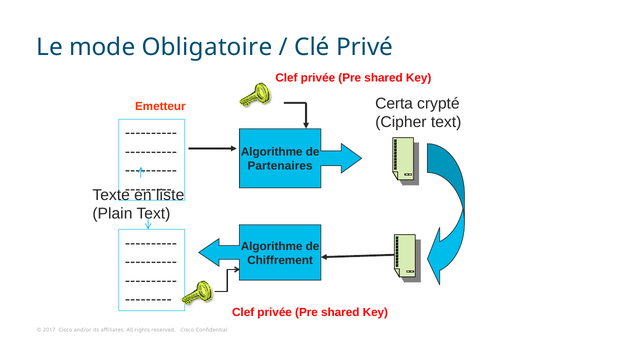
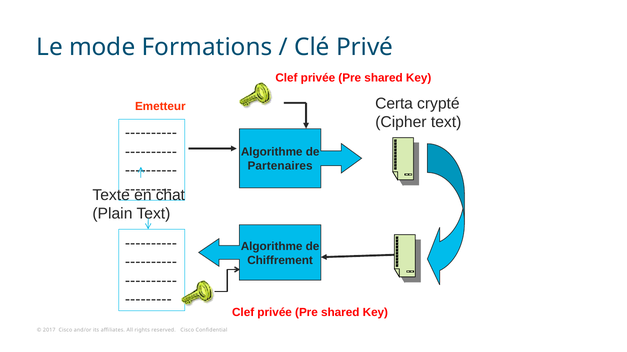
Obligatoire: Obligatoire -> Formations
liste: liste -> chat
